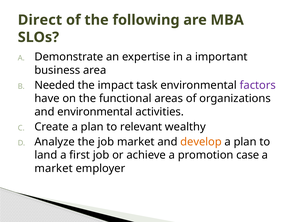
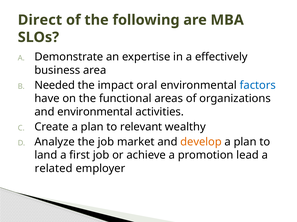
important: important -> effectively
task: task -> oral
factors colour: purple -> blue
case: case -> lead
market at (54, 169): market -> related
